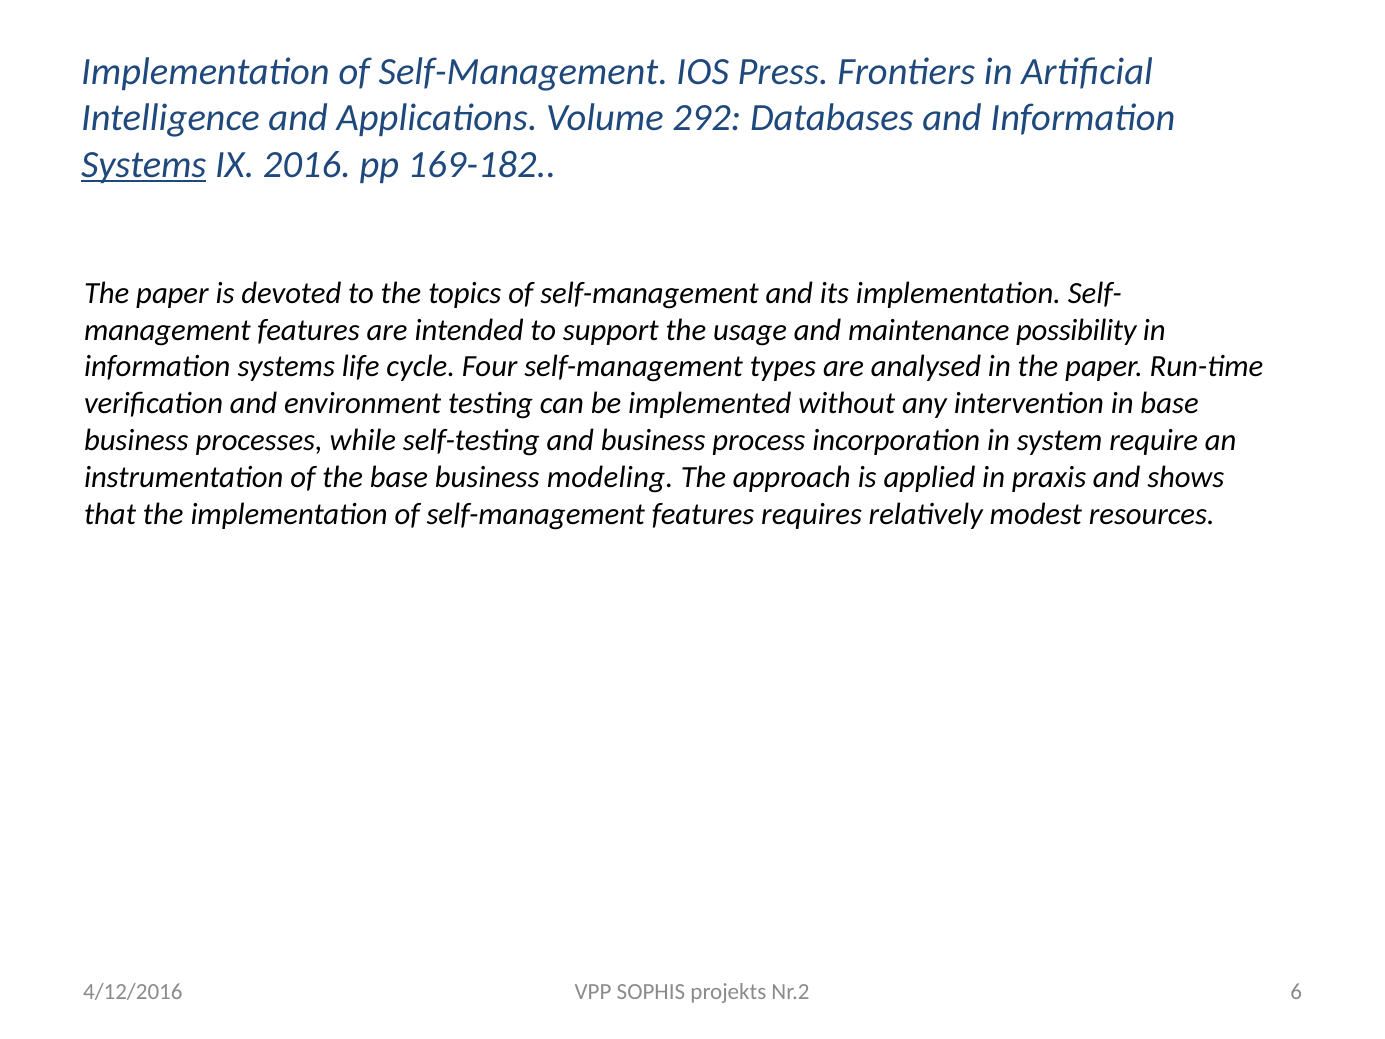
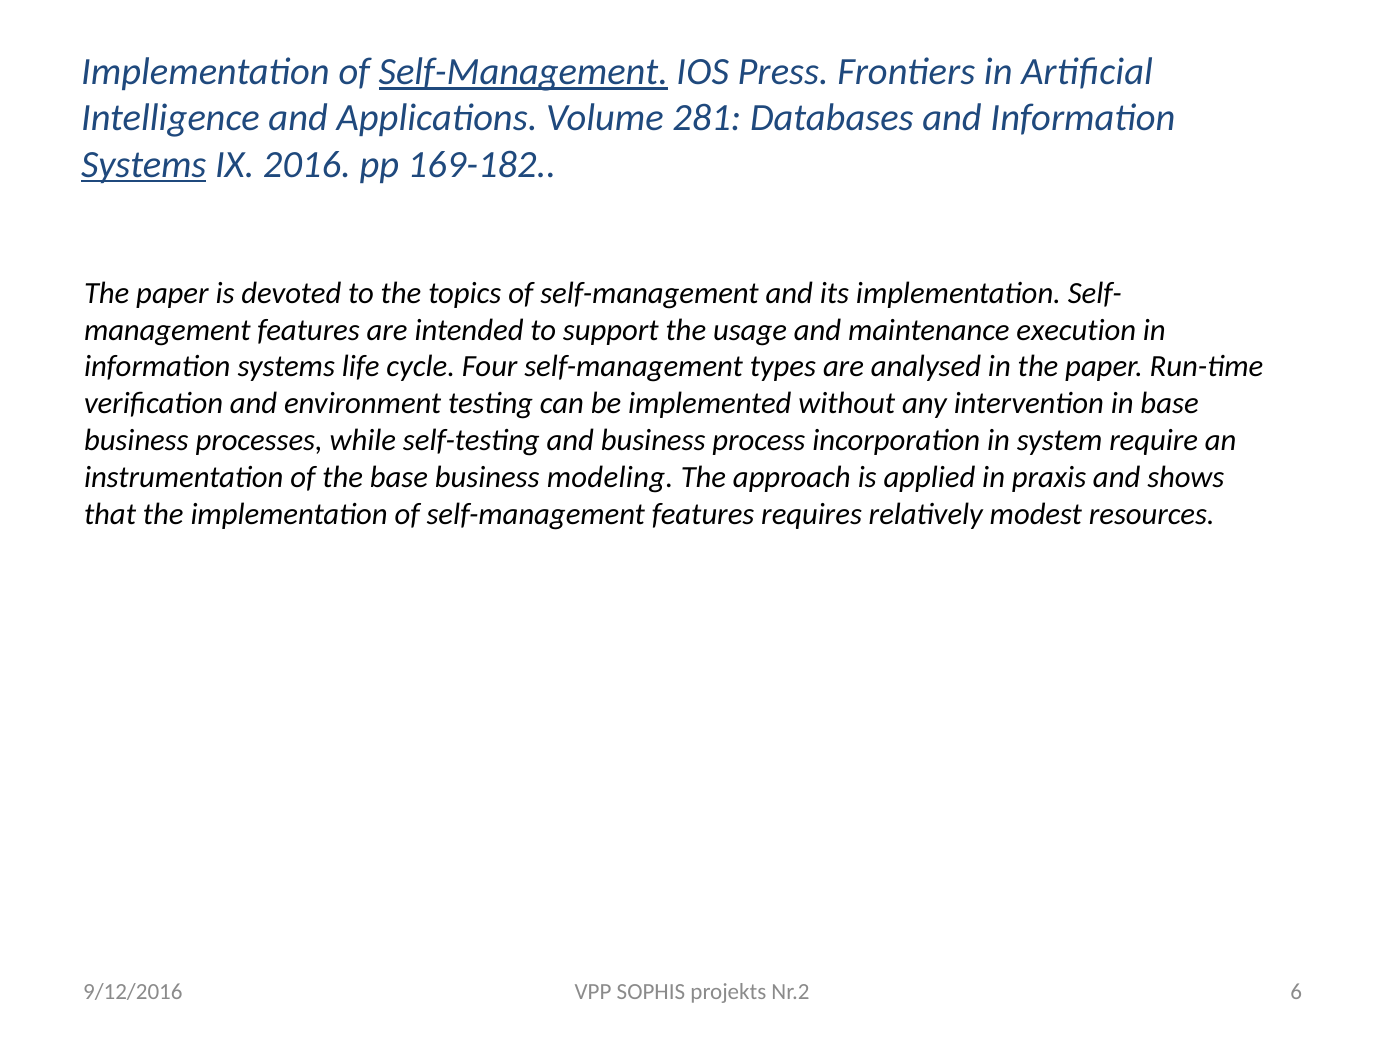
Self-Management at (523, 72) underline: none -> present
292: 292 -> 281
possibility: possibility -> execution
4/12/2016: 4/12/2016 -> 9/12/2016
